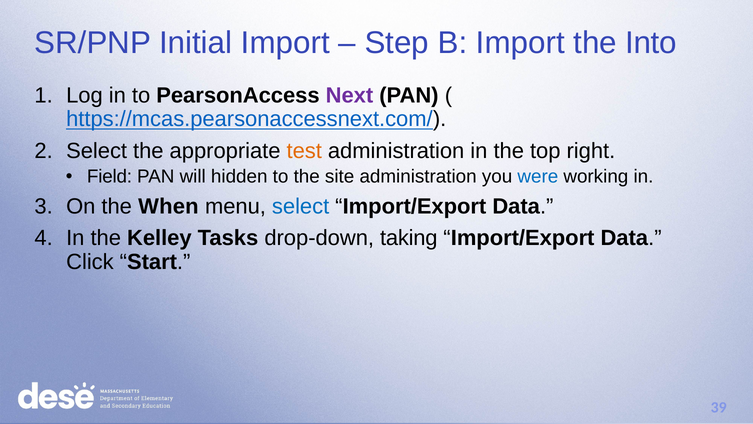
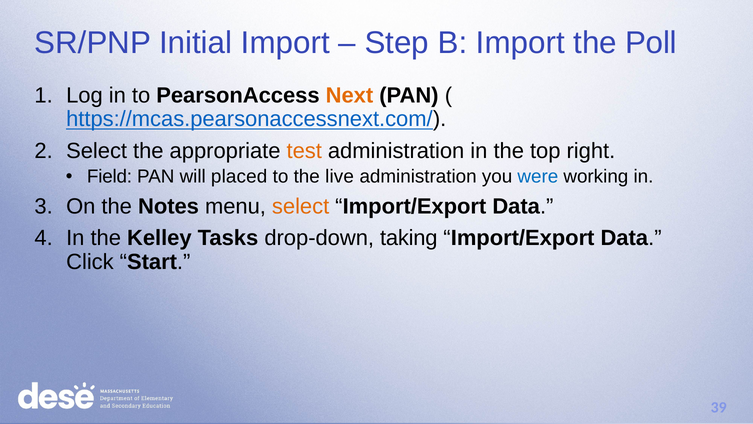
Into: Into -> Poll
Next colour: purple -> orange
hidden: hidden -> placed
site: site -> live
When: When -> Notes
select at (301, 206) colour: blue -> orange
